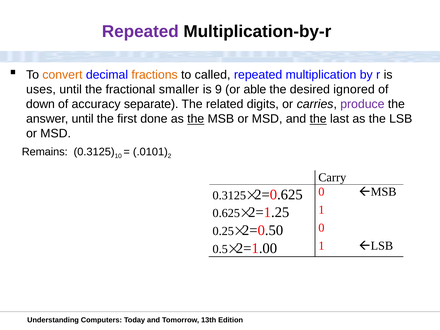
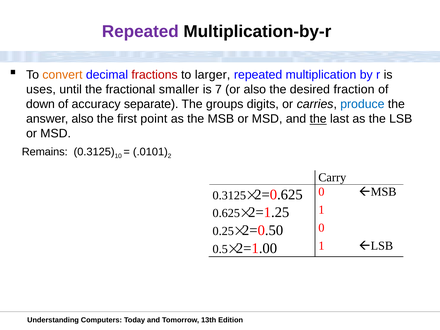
fractions colour: orange -> red
called: called -> larger
9: 9 -> 7
or able: able -> also
ignored: ignored -> fraction
related: related -> groups
produce colour: purple -> blue
answer until: until -> also
done: done -> point
the at (196, 119) underline: present -> none
